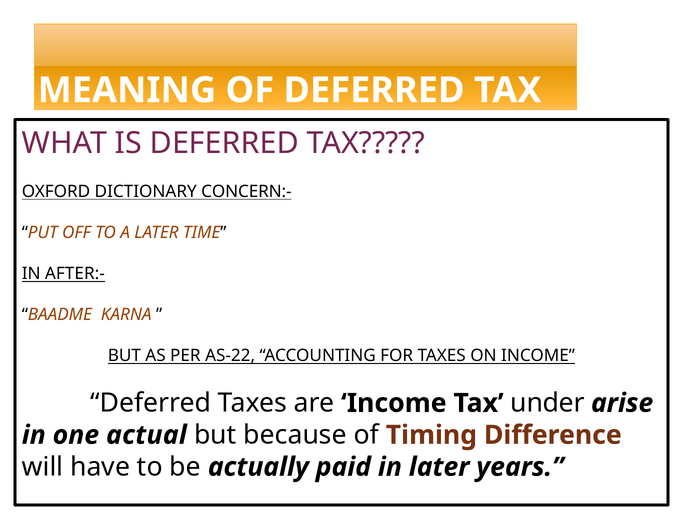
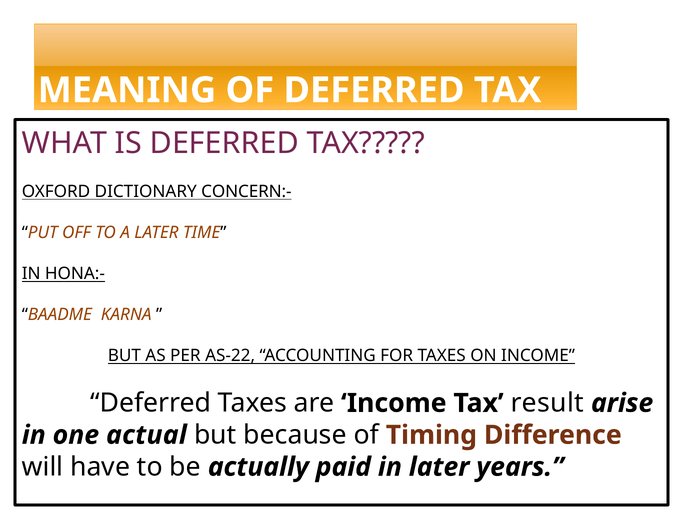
AFTER:-: AFTER:- -> HONA:-
under: under -> result
